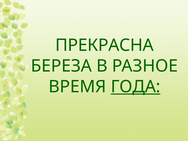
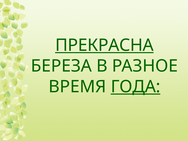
ПРЕКРАСНА underline: none -> present
